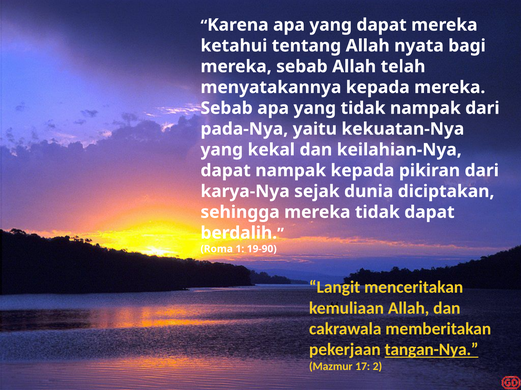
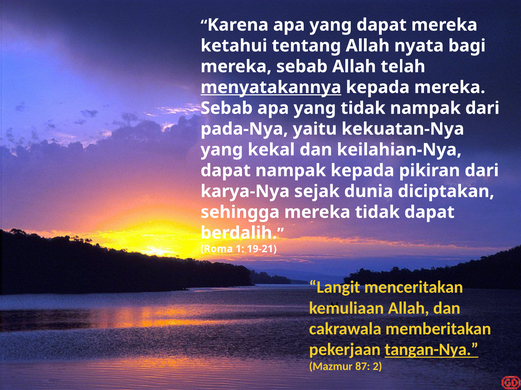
menyatakannya underline: none -> present
19-90: 19-90 -> 19-21
17: 17 -> 87
